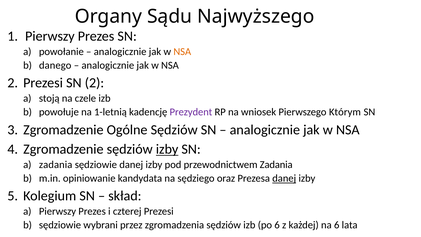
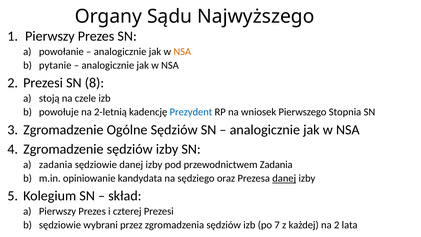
danego: danego -> pytanie
SN 2: 2 -> 8
1-letnią: 1-letnią -> 2-letnią
Prezydent colour: purple -> blue
Którym: Którym -> Stopnia
izby at (167, 149) underline: present -> none
po 6: 6 -> 7
na 6: 6 -> 2
